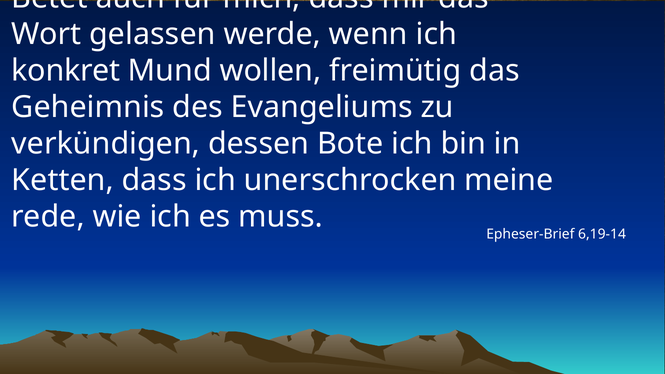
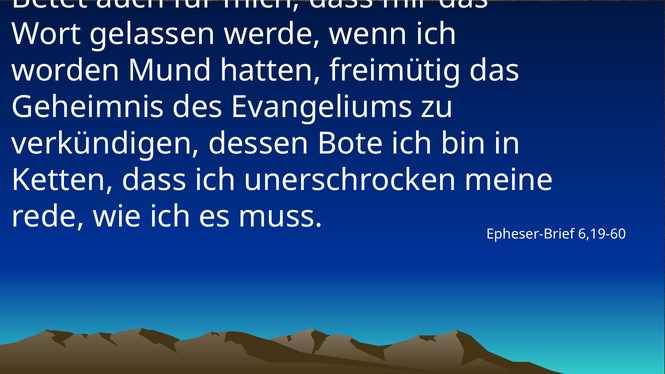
konkret: konkret -> worden
wollen: wollen -> hatten
6,19-14: 6,19-14 -> 6,19-60
